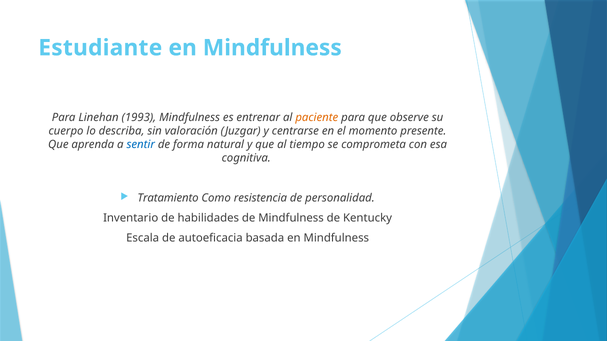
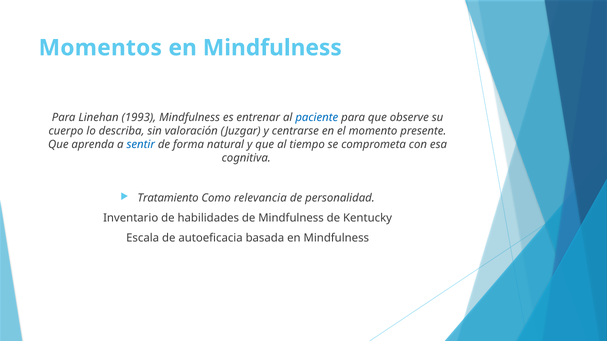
Estudiante: Estudiante -> Momentos
paciente colour: orange -> blue
resistencia: resistencia -> relevancia
